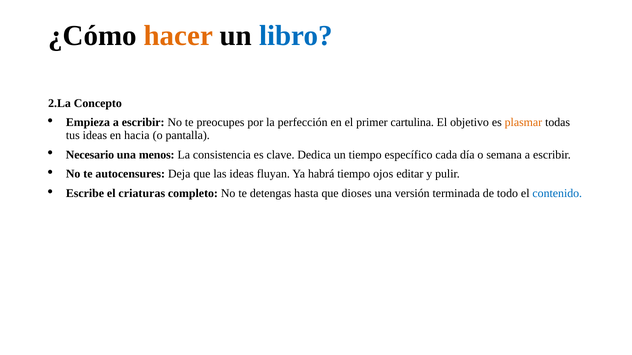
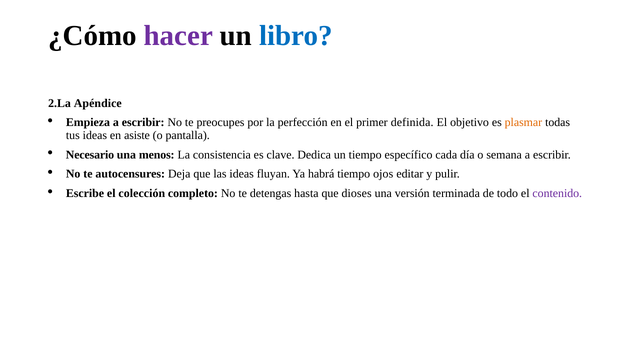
hacer colour: orange -> purple
Concepto: Concepto -> Apéndice
cartulina: cartulina -> definida
hacia: hacia -> asiste
criaturas: criaturas -> colección
contenido colour: blue -> purple
